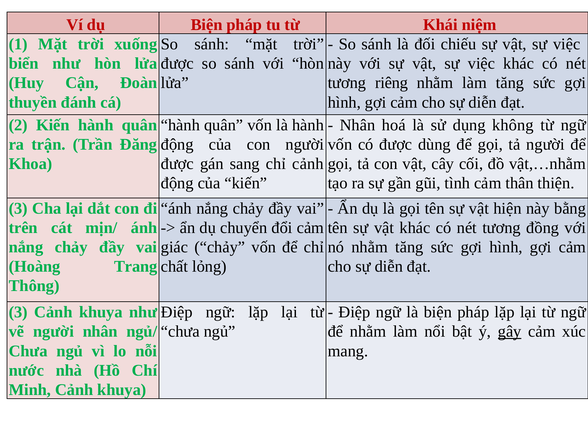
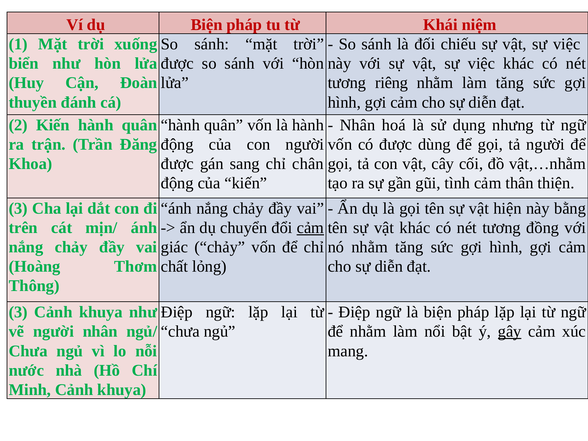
không: không -> nhưng
chỉ cảnh: cảnh -> chân
cảm at (310, 228) underline: none -> present
Trang: Trang -> Thơm
